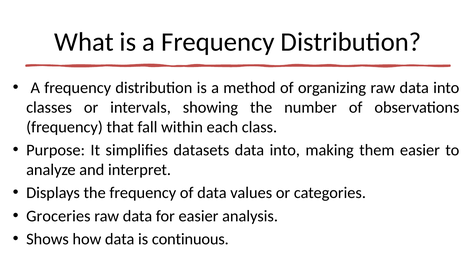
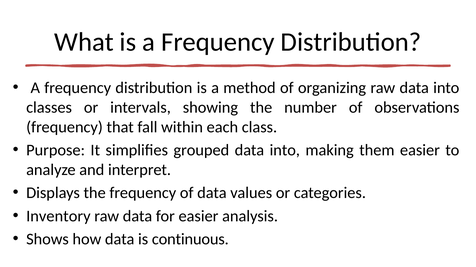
datasets: datasets -> grouped
Groceries: Groceries -> Inventory
